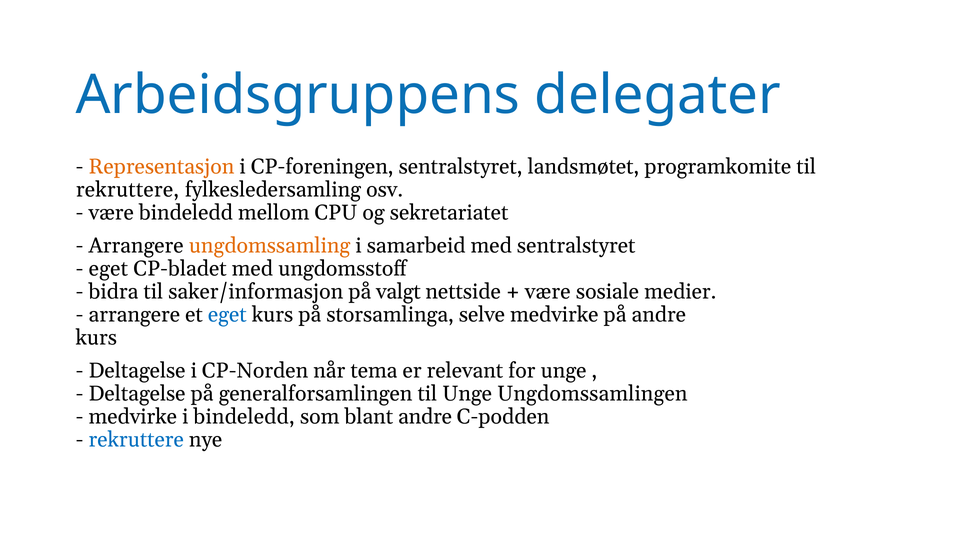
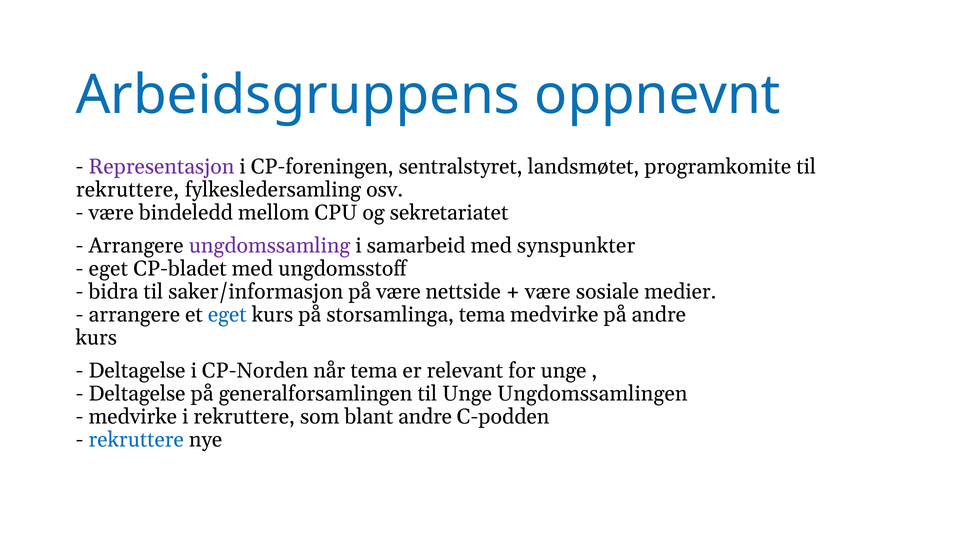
delegater: delegater -> oppnevnt
Representasjon colour: orange -> purple
ungdomssamling colour: orange -> purple
med sentralstyret: sentralstyret -> synspunkter
på valgt: valgt -> være
storsamlinga selve: selve -> tema
i bindeledd: bindeledd -> rekruttere
